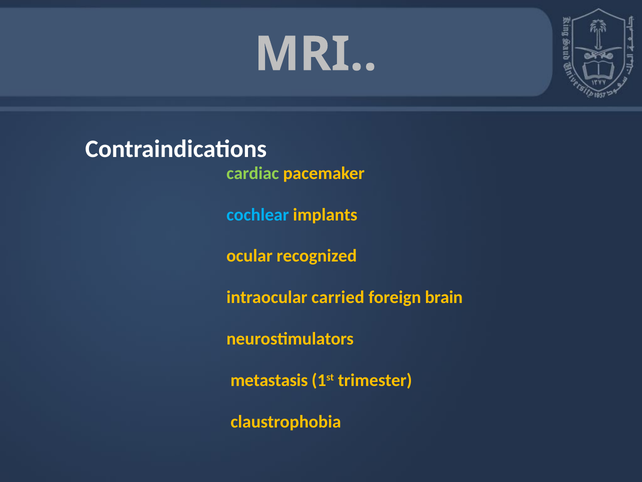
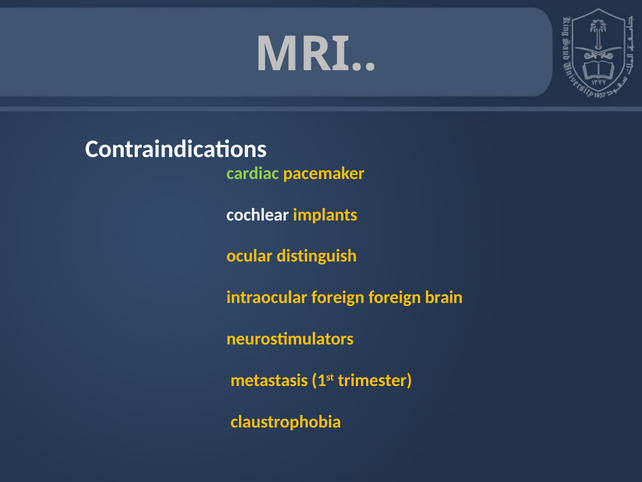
cochlear colour: light blue -> white
recognized: recognized -> distinguish
intraocular carried: carried -> foreign
